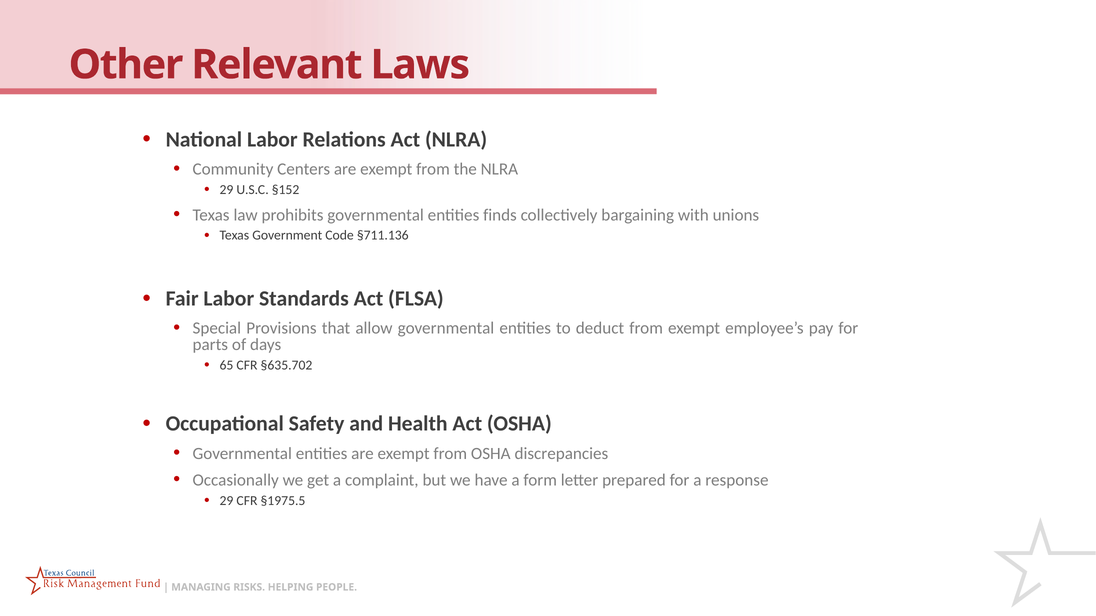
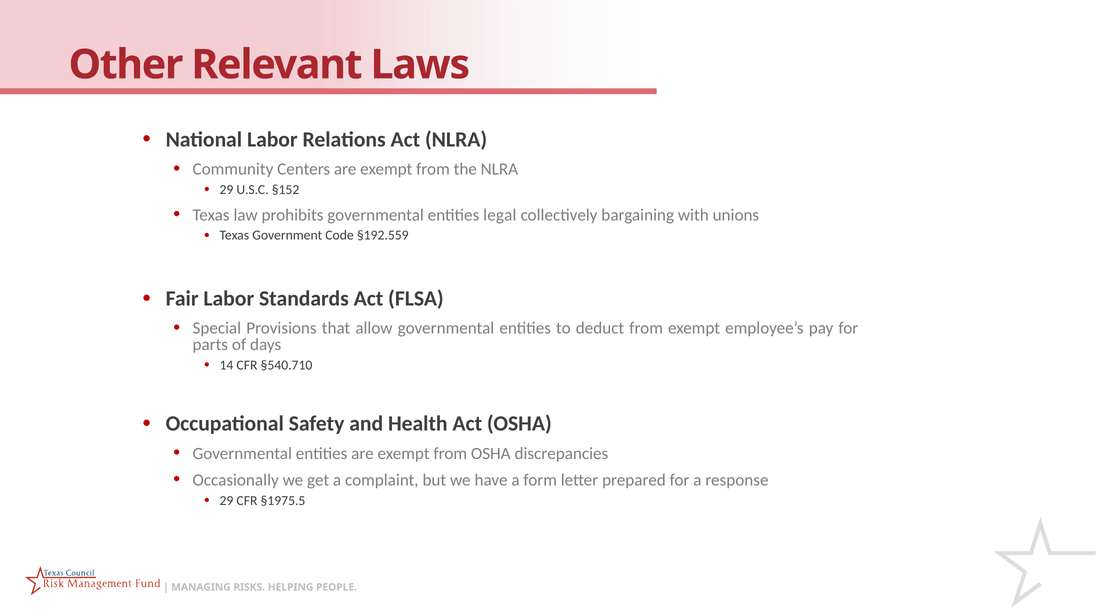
finds: finds -> legal
§711.136: §711.136 -> §192.559
65: 65 -> 14
§635.702: §635.702 -> §540.710
